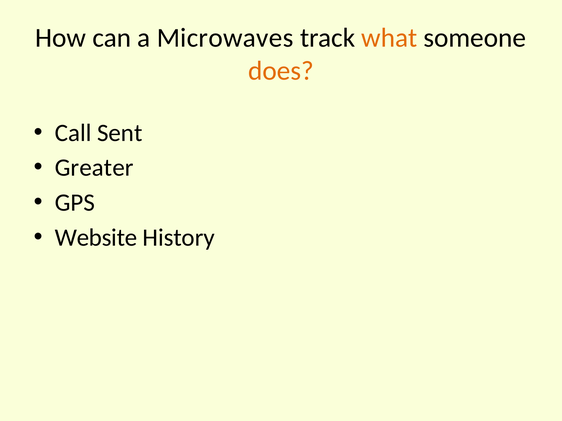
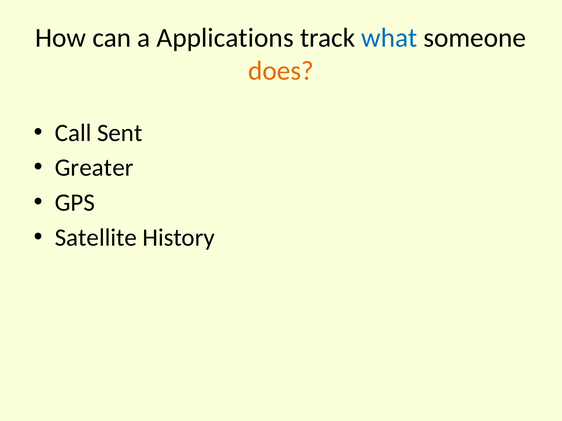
Microwaves: Microwaves -> Applications
what colour: orange -> blue
Website: Website -> Satellite
